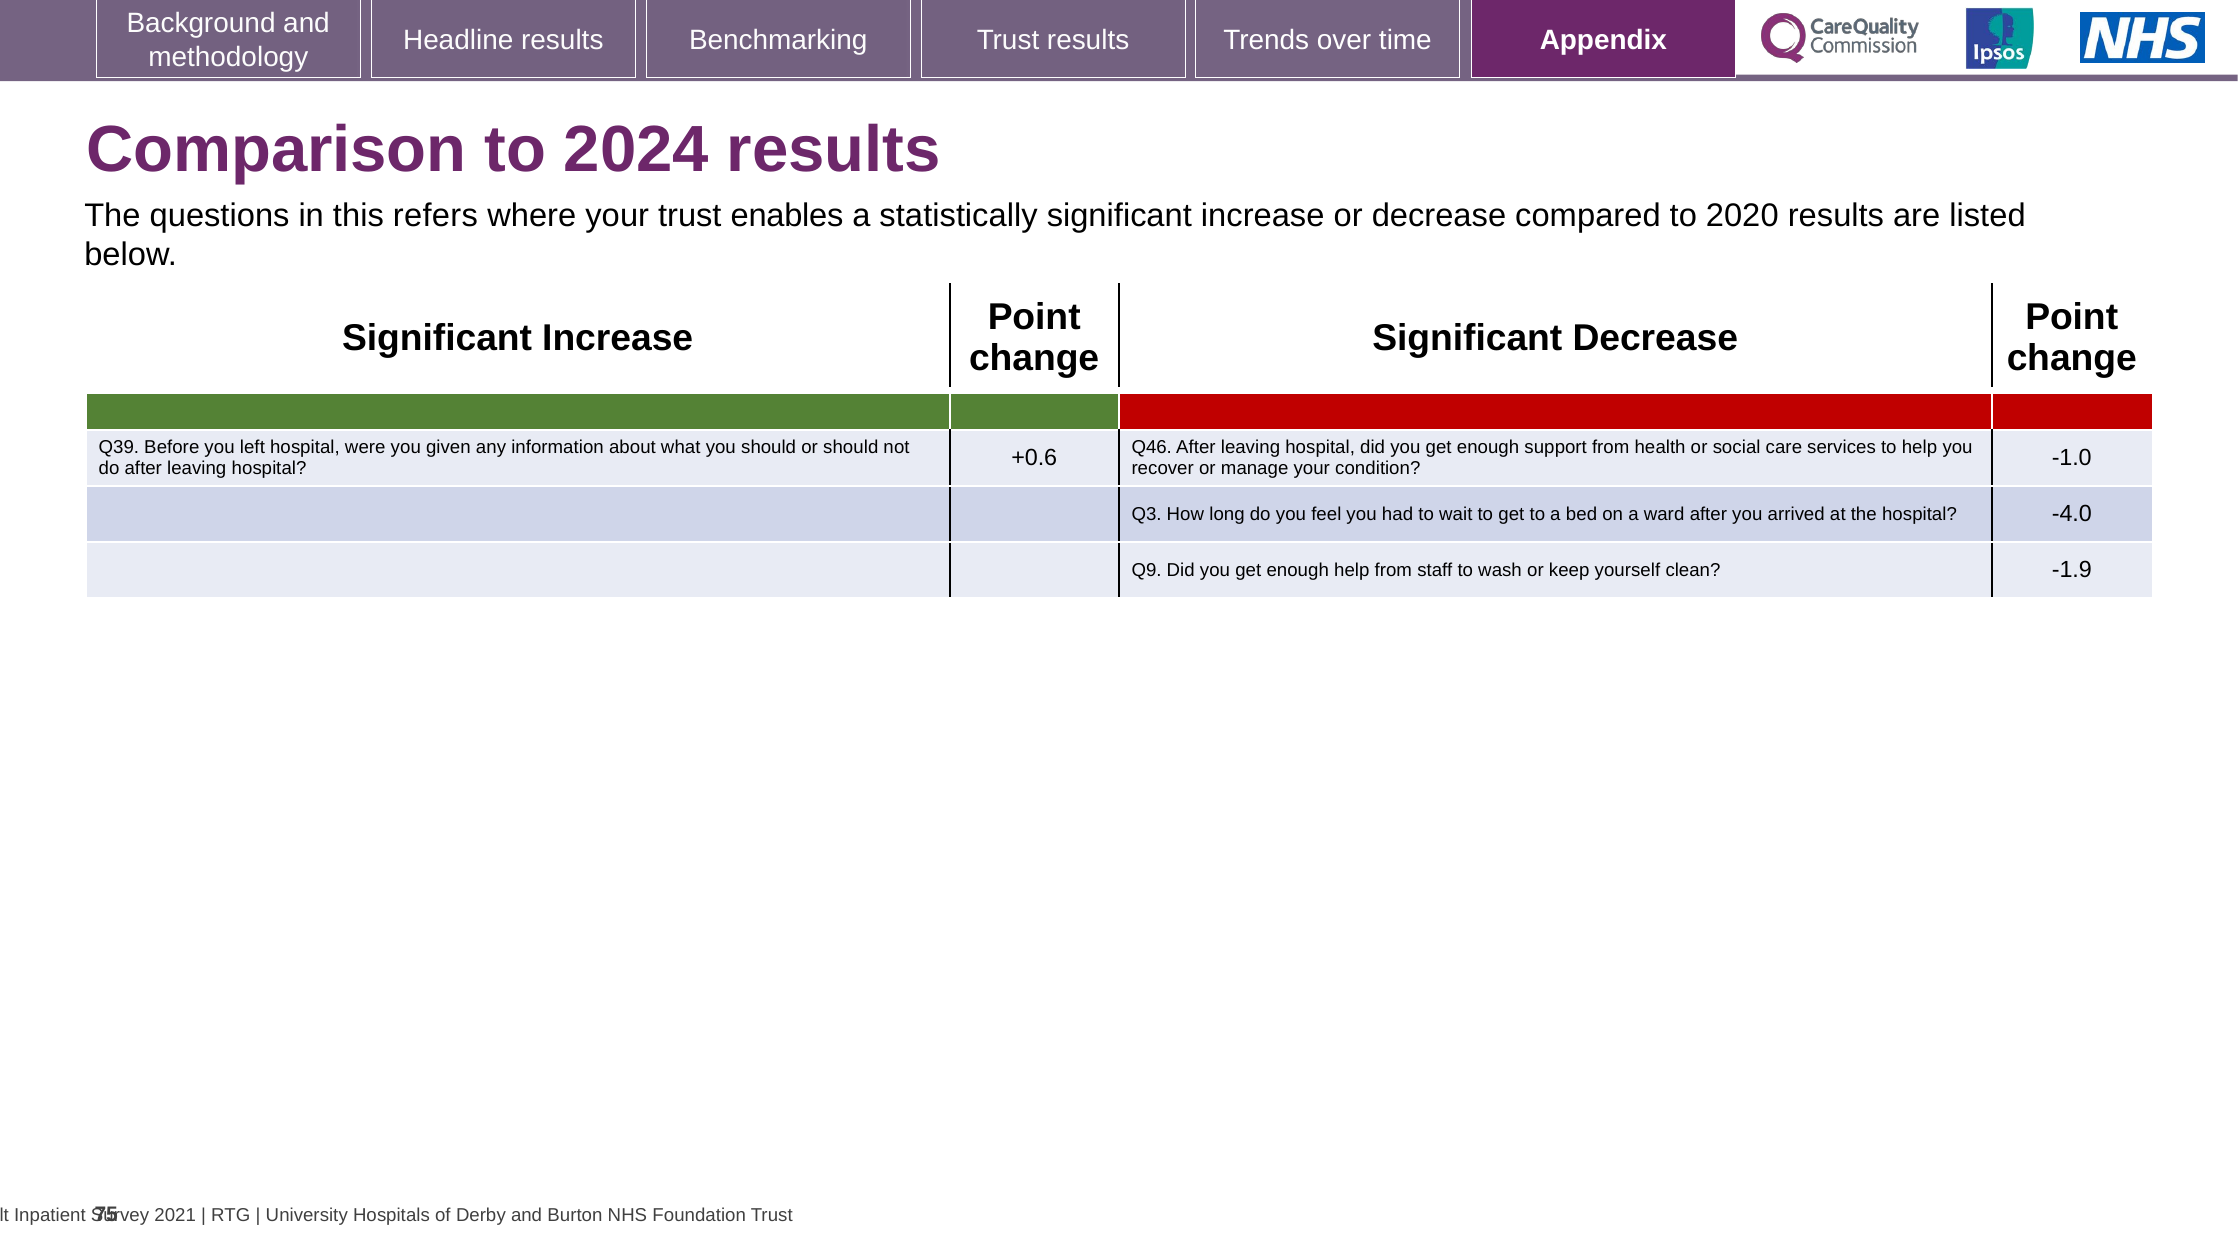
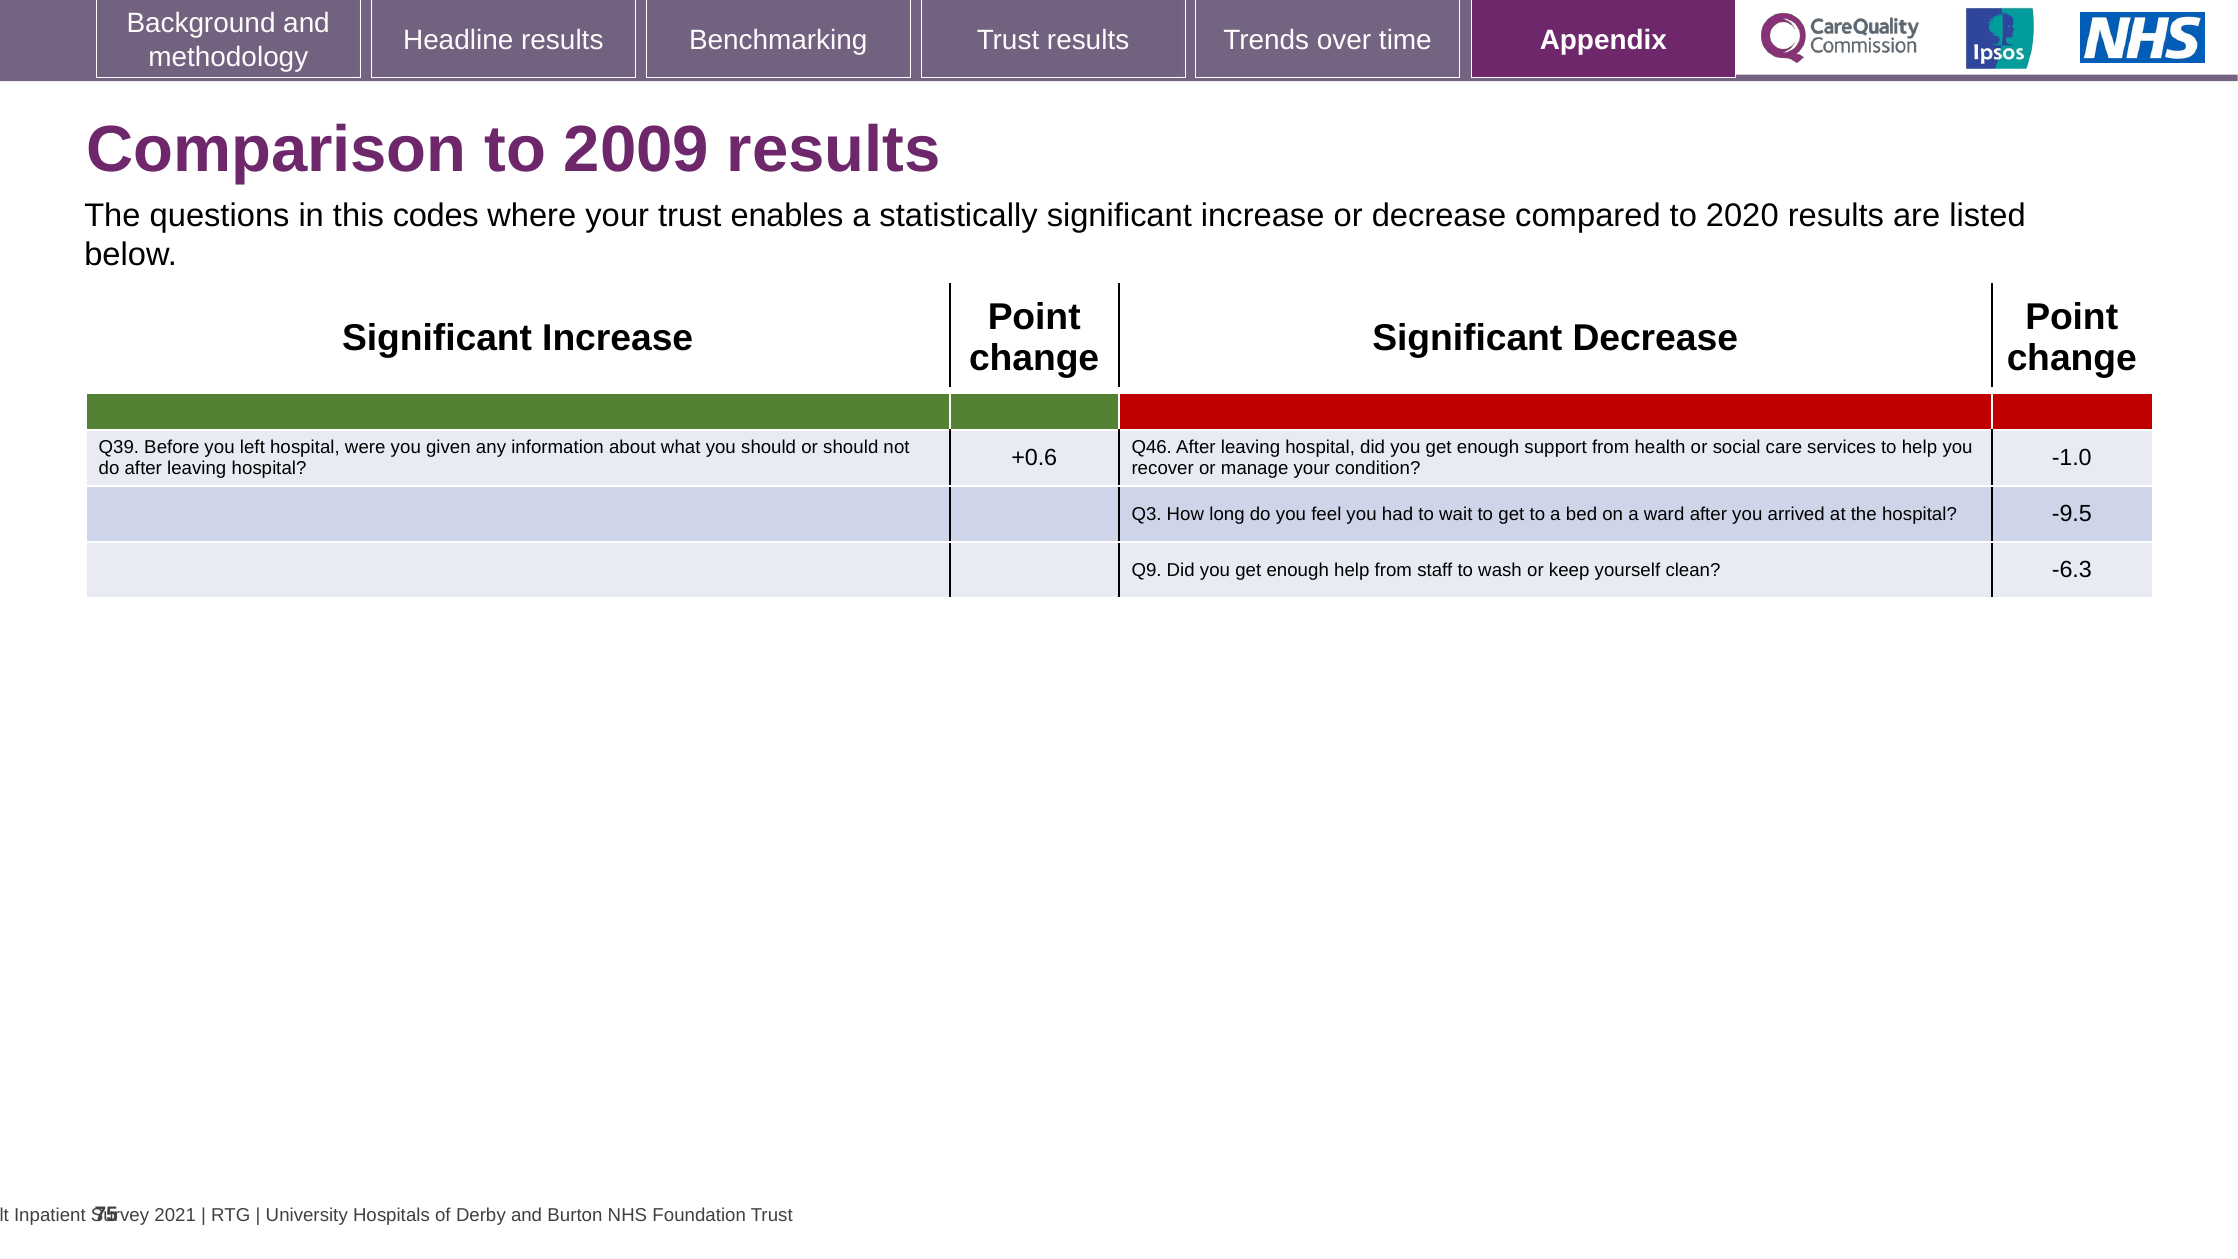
2024: 2024 -> 2009
refers: refers -> codes
-4.0: -4.0 -> -9.5
-1.9: -1.9 -> -6.3
